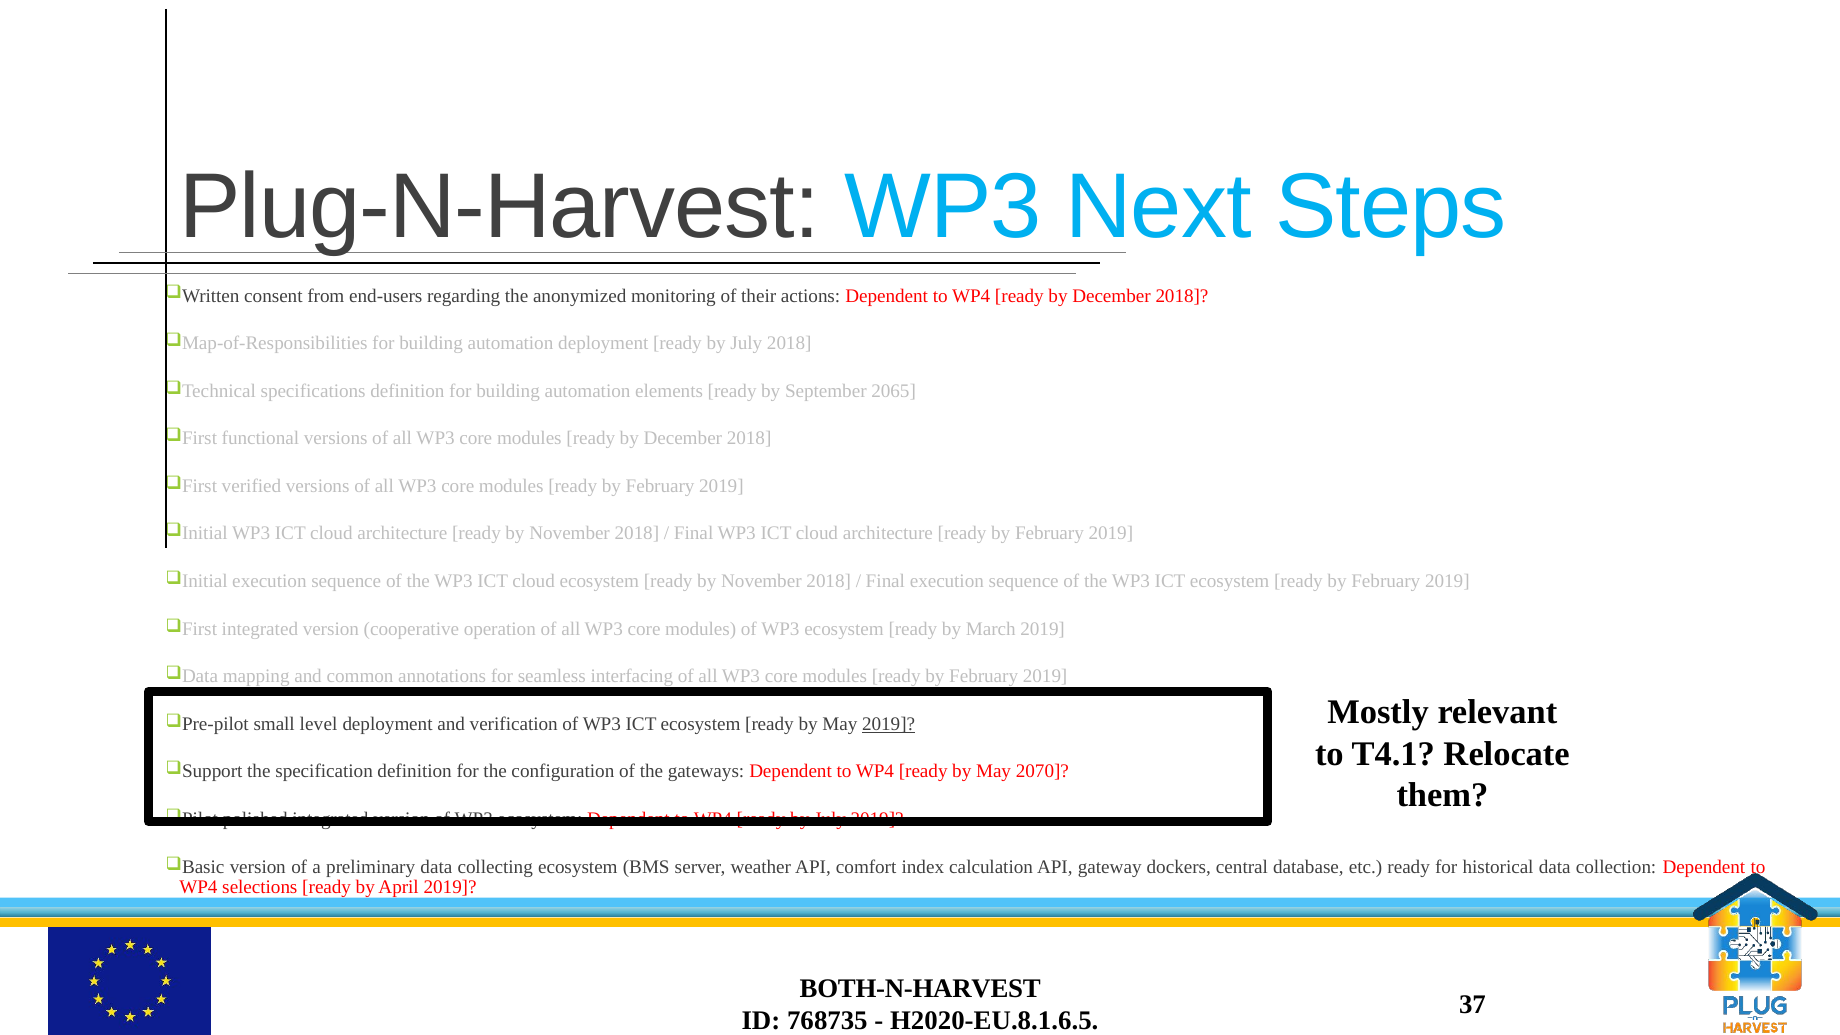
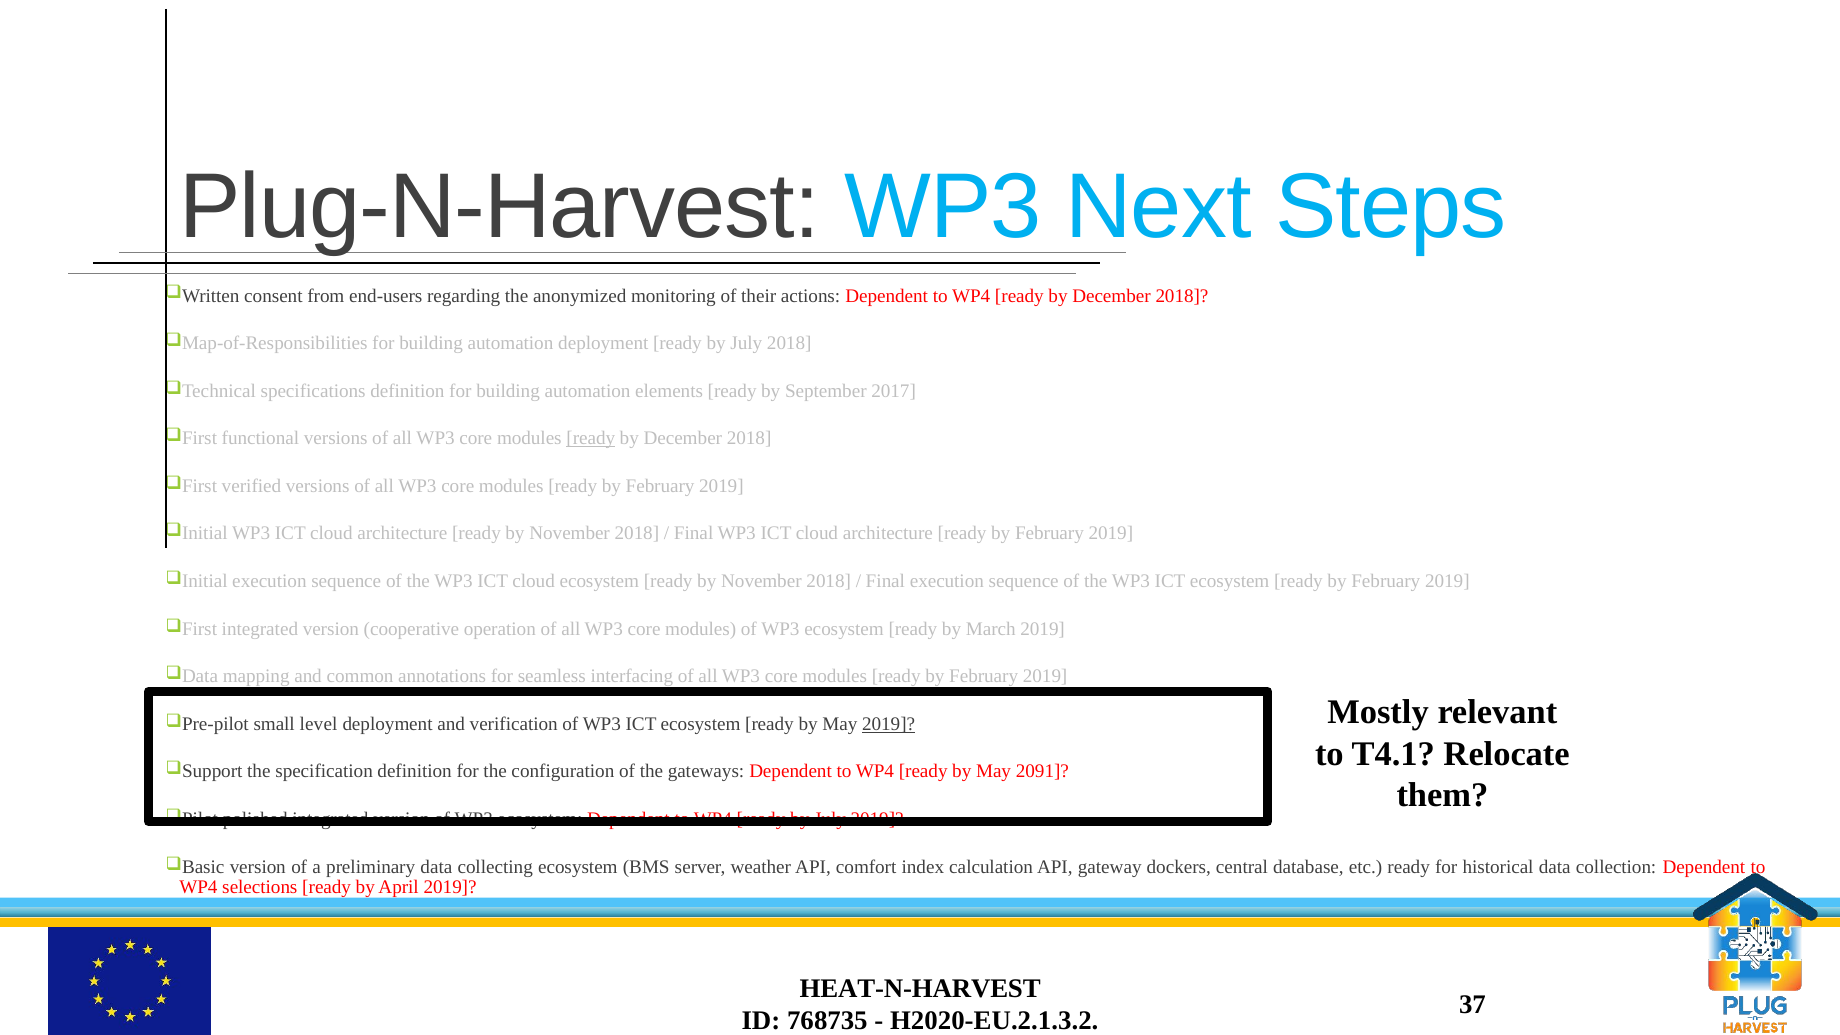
2065: 2065 -> 2017
ready at (591, 438) underline: none -> present
2070: 2070 -> 2091
BOTH-N-HARVEST: BOTH-N-HARVEST -> HEAT-N-HARVEST
H2020-EU.8.1.6.5: H2020-EU.8.1.6.5 -> H2020-EU.2.1.3.2
